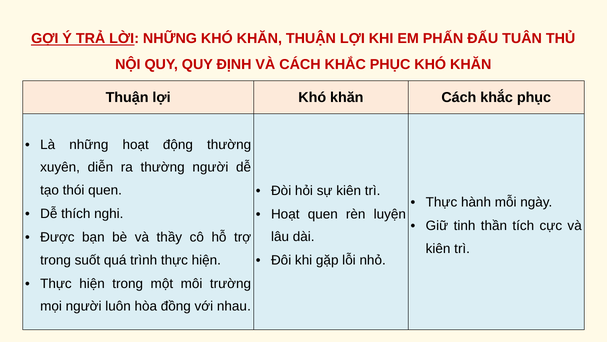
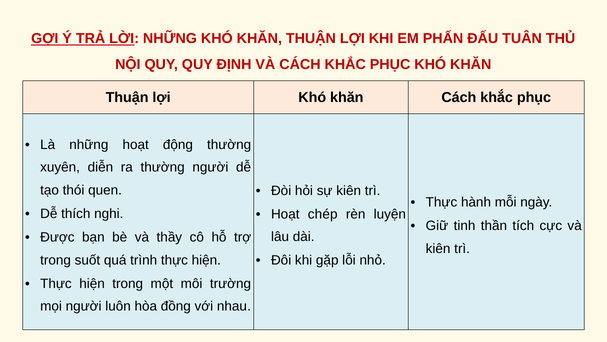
Hoạt quen: quen -> chép
